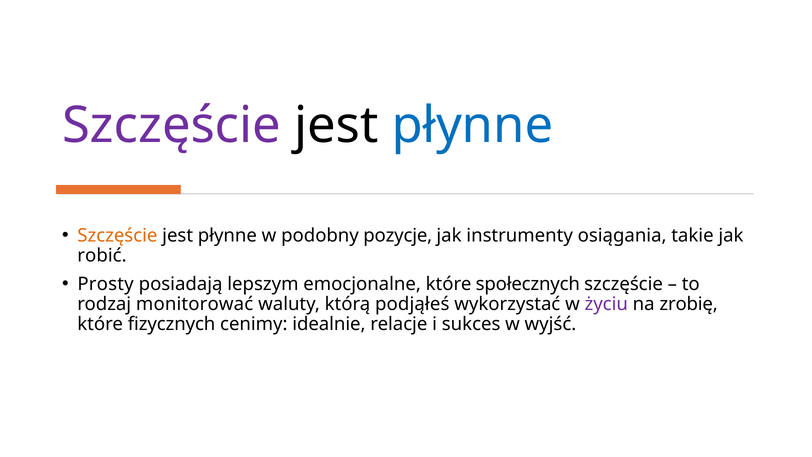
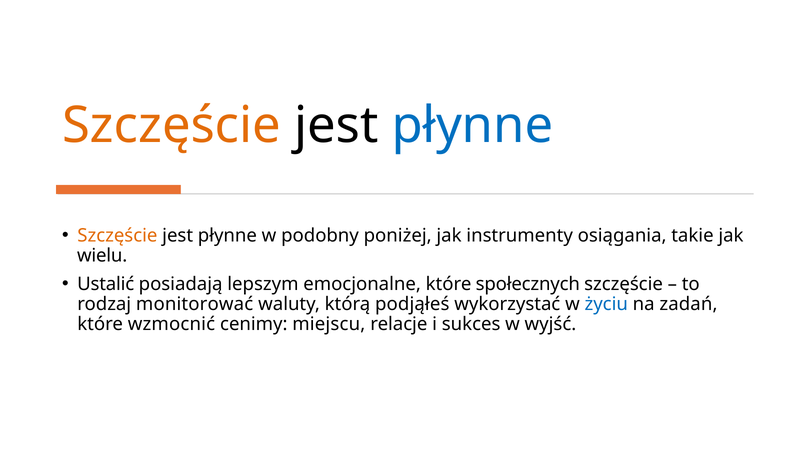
Szczęście at (172, 125) colour: purple -> orange
pozycje: pozycje -> poniżej
robić: robić -> wielu
Prosty: Prosty -> Ustalić
życiu colour: purple -> blue
zrobię: zrobię -> zadań
fizycznych: fizycznych -> wzmocnić
idealnie: idealnie -> miejscu
